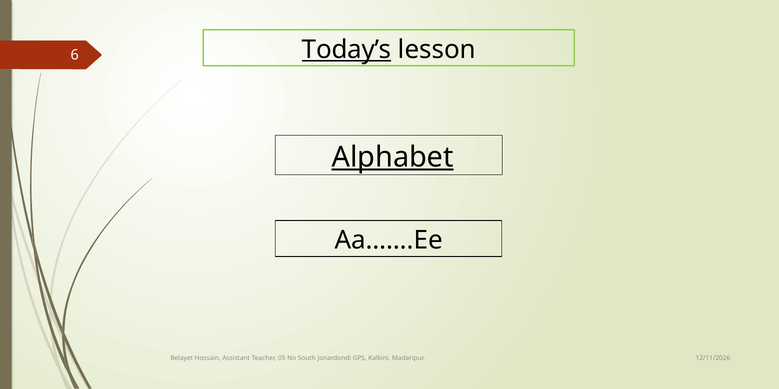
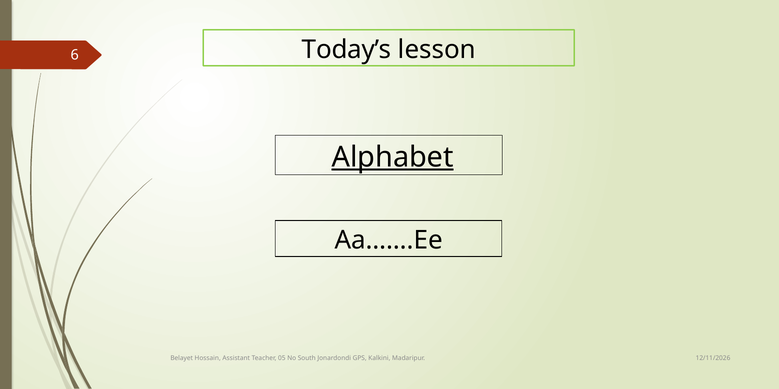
Today’s underline: present -> none
